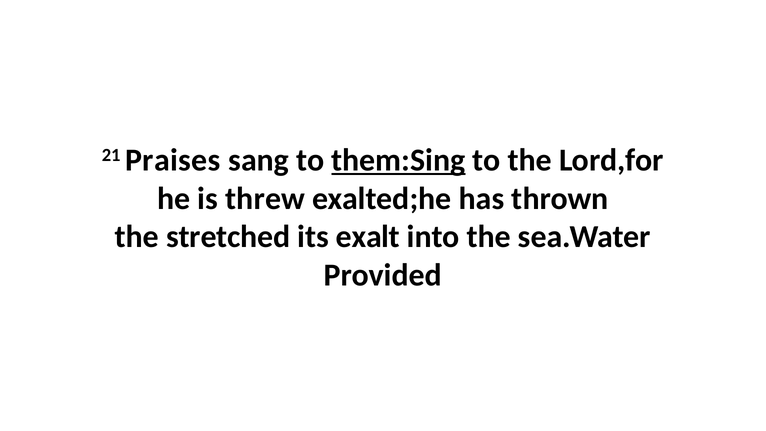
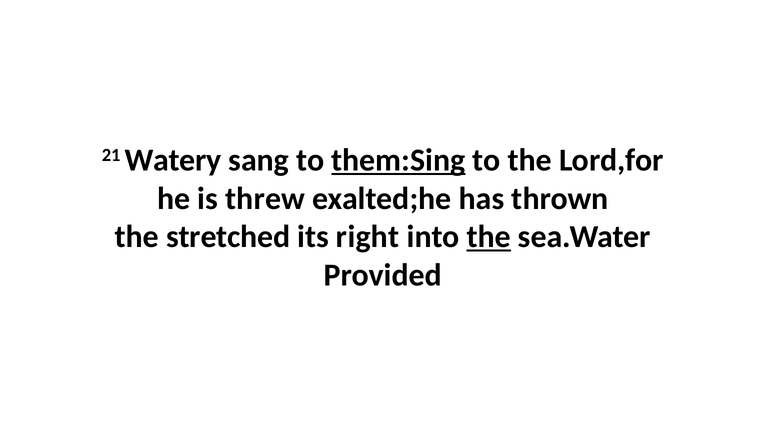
Praises: Praises -> Watery
exalt: exalt -> right
the at (489, 237) underline: none -> present
